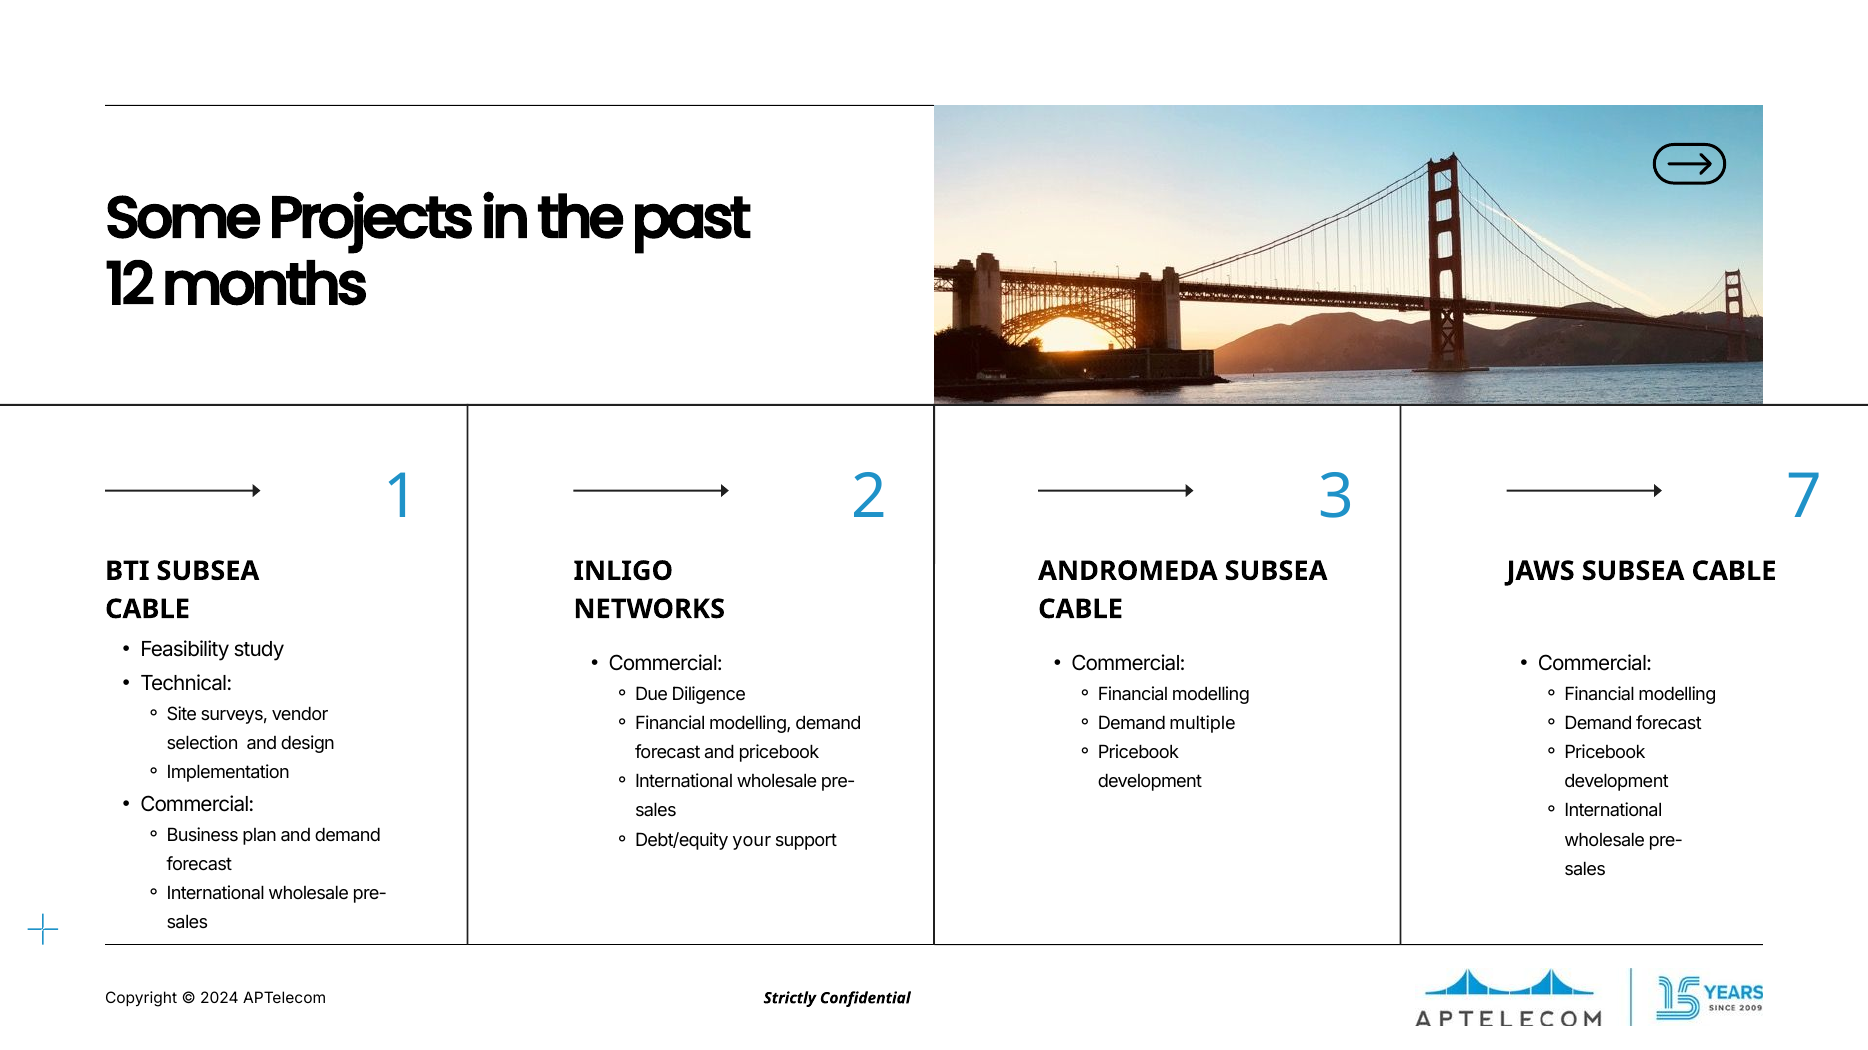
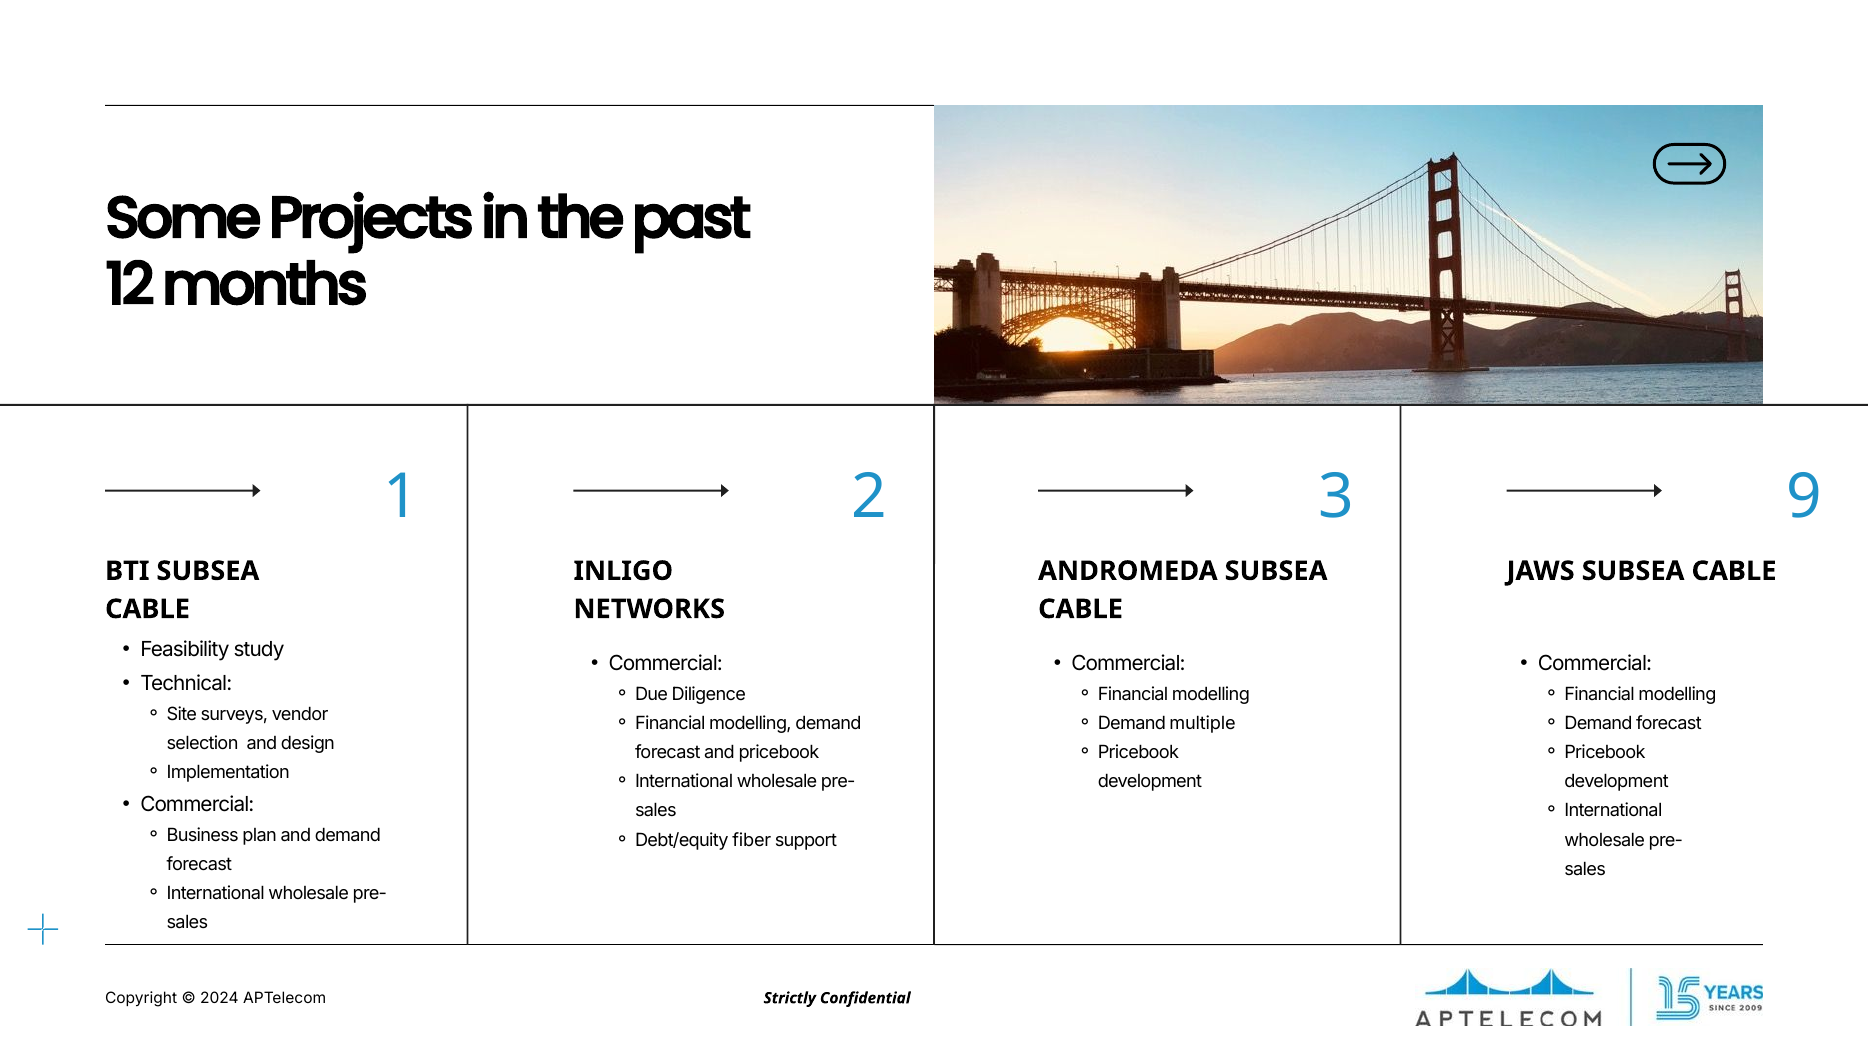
7: 7 -> 9
your: your -> fiber
